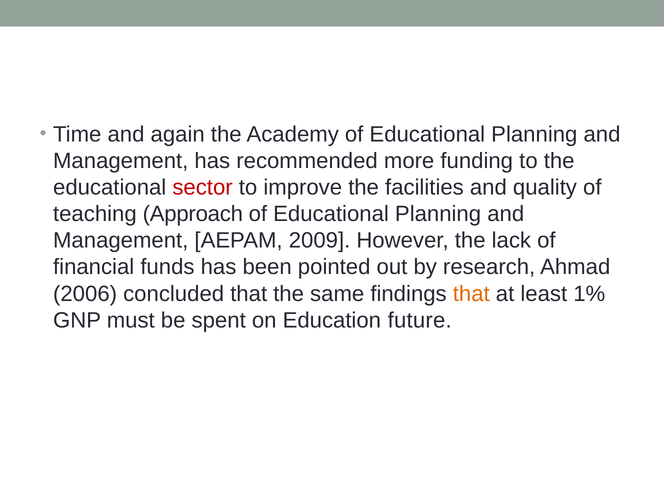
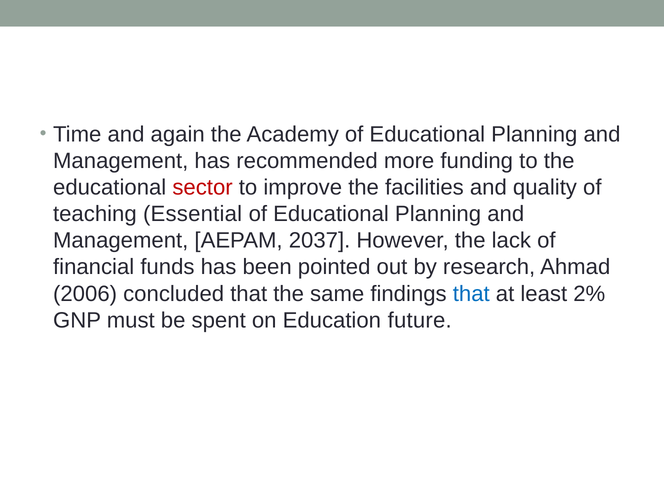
Approach: Approach -> Essential
2009: 2009 -> 2037
that at (471, 294) colour: orange -> blue
1%: 1% -> 2%
